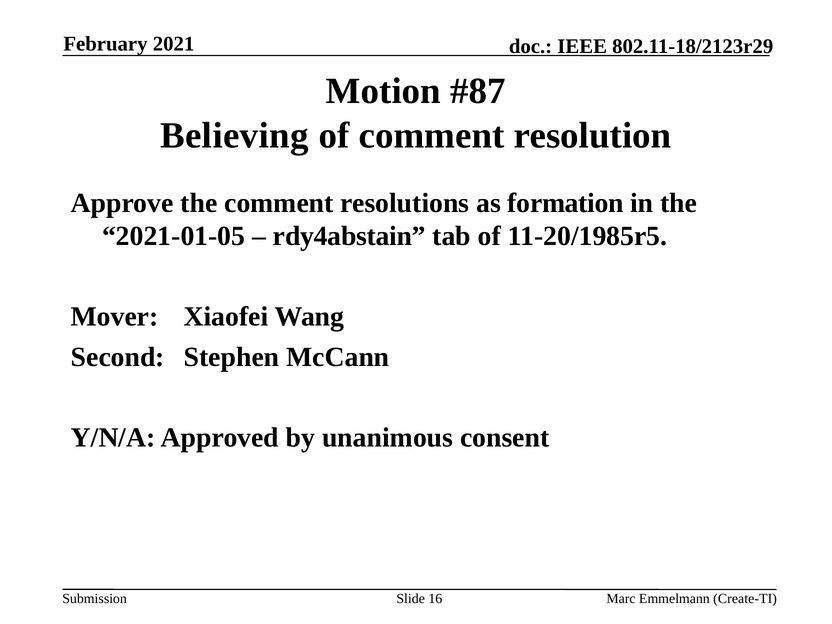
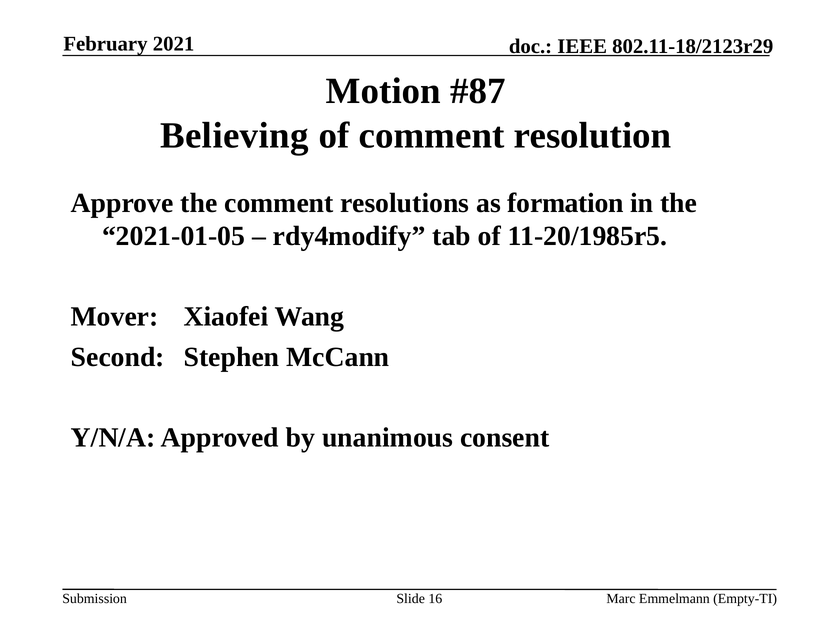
rdy4abstain: rdy4abstain -> rdy4modify
Create-TI: Create-TI -> Empty-TI
